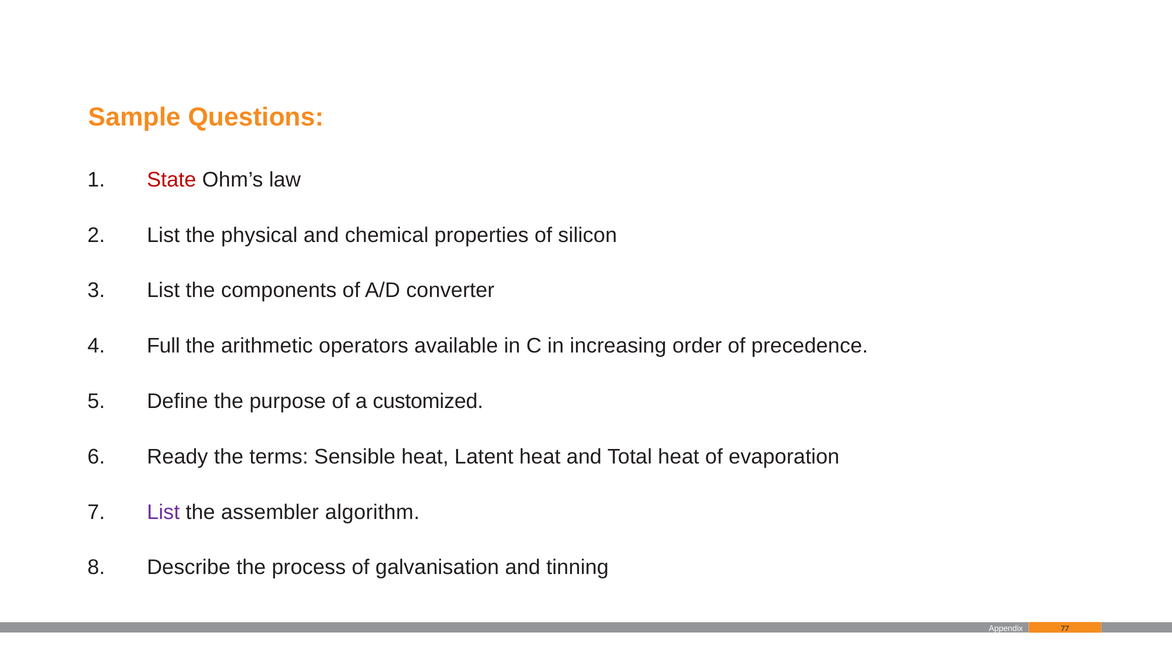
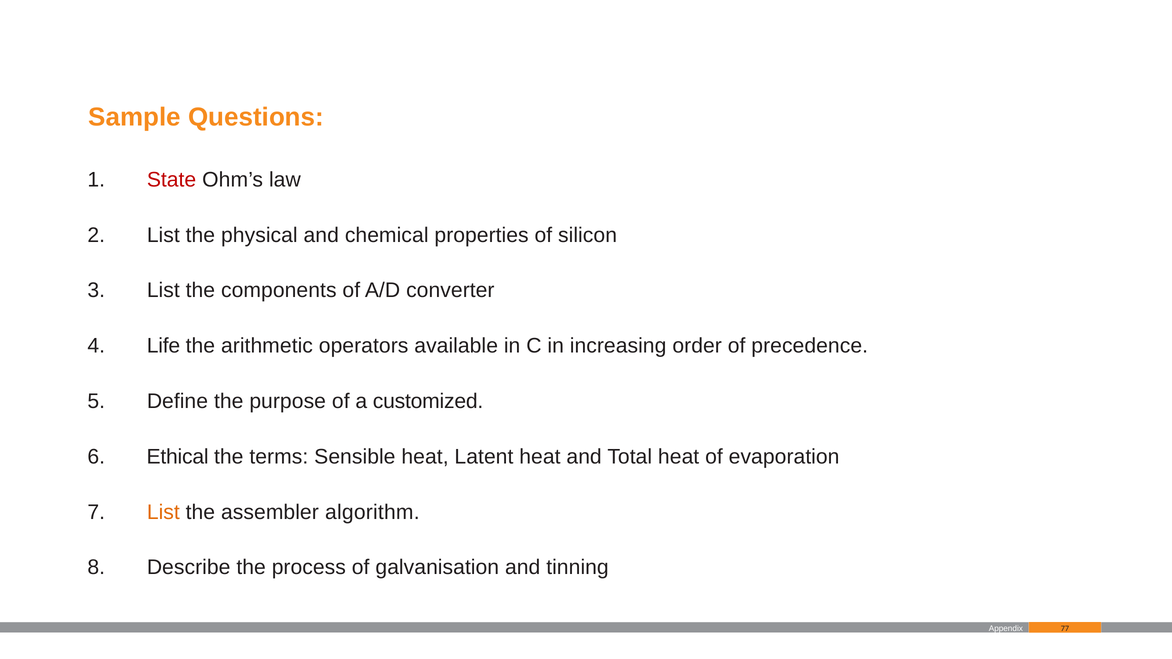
Full: Full -> Life
Ready: Ready -> Ethical
List at (163, 512) colour: purple -> orange
